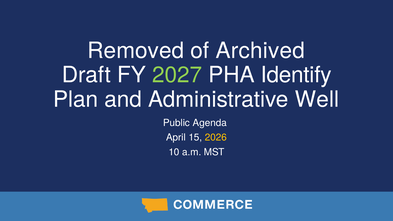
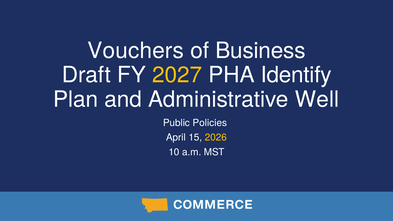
Removed: Removed -> Vouchers
Archived: Archived -> Business
2027 colour: light green -> yellow
Agenda: Agenda -> Policies
